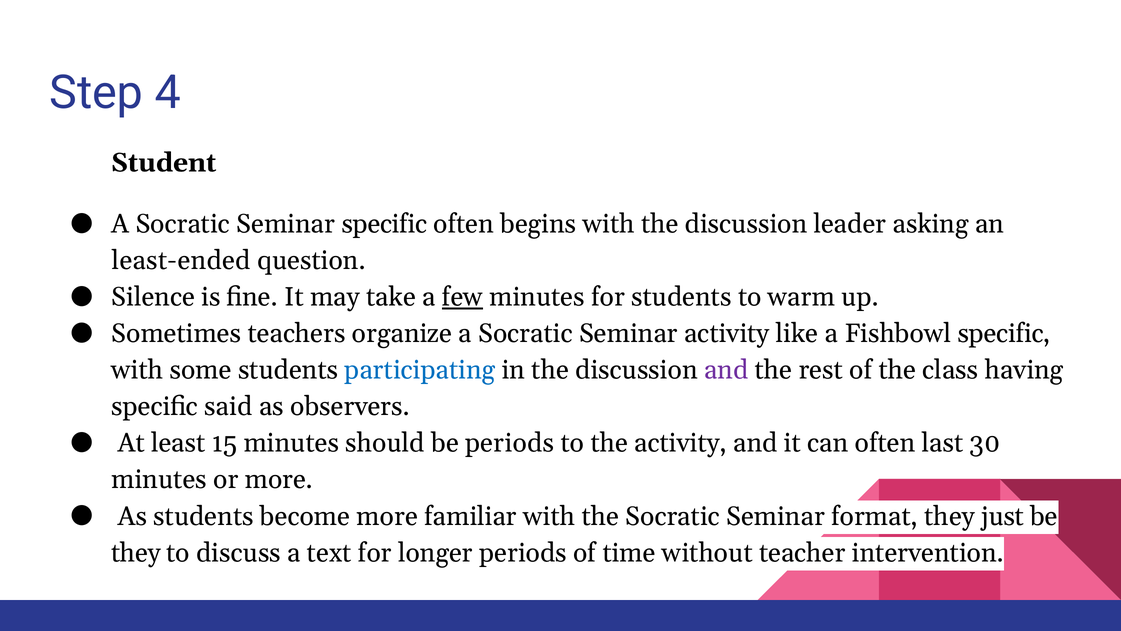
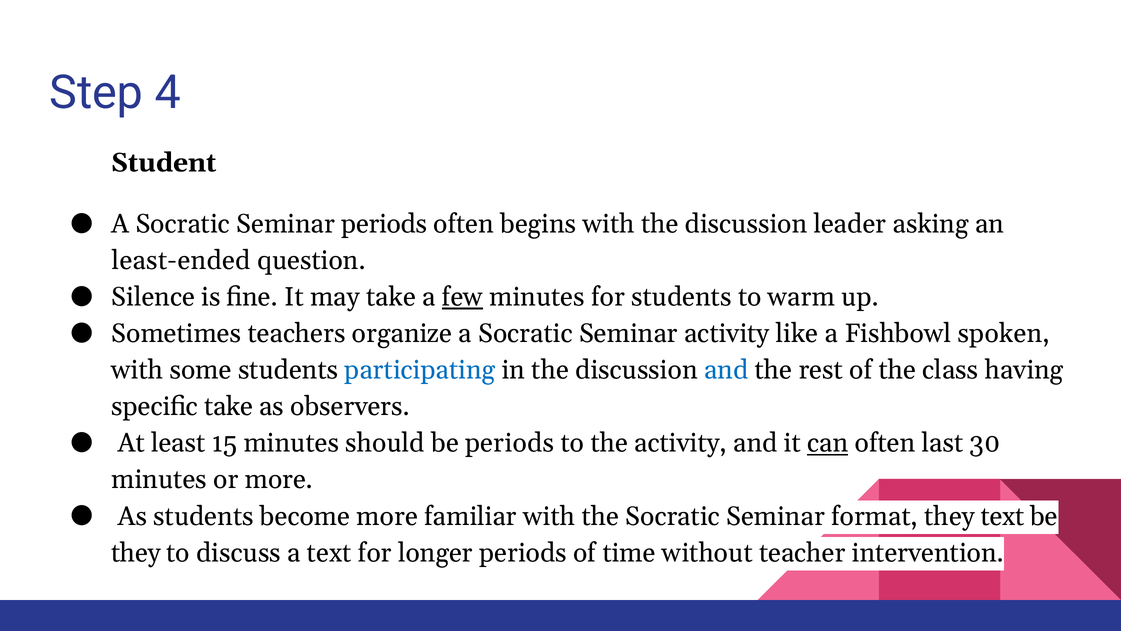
Seminar specific: specific -> periods
Fishbowl specific: specific -> spoken
and at (726, 370) colour: purple -> blue
specific said: said -> take
can underline: none -> present
they just: just -> text
